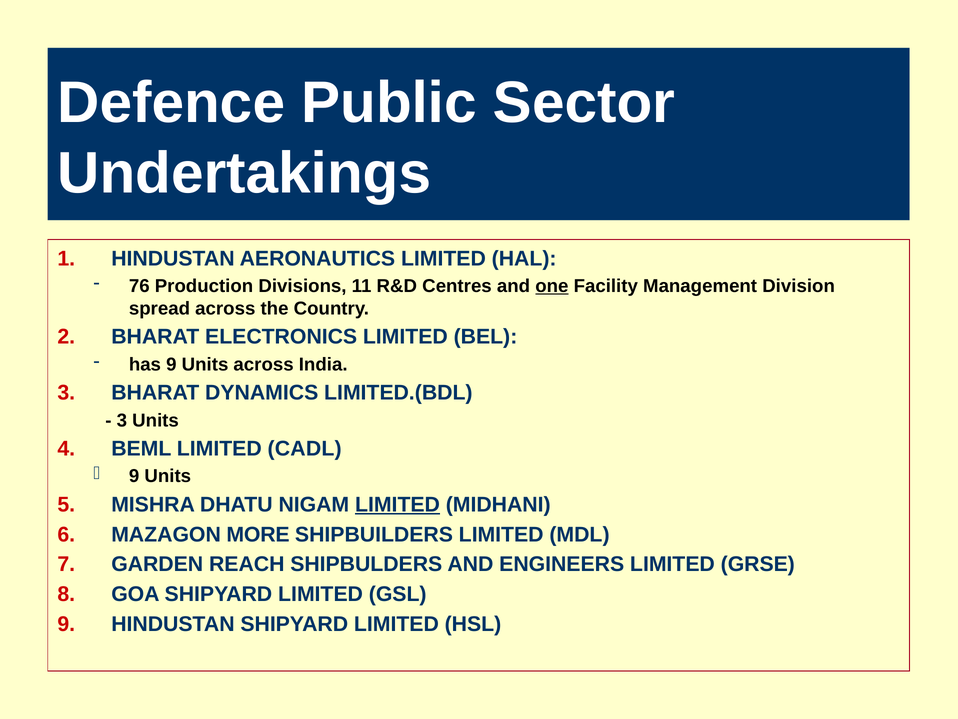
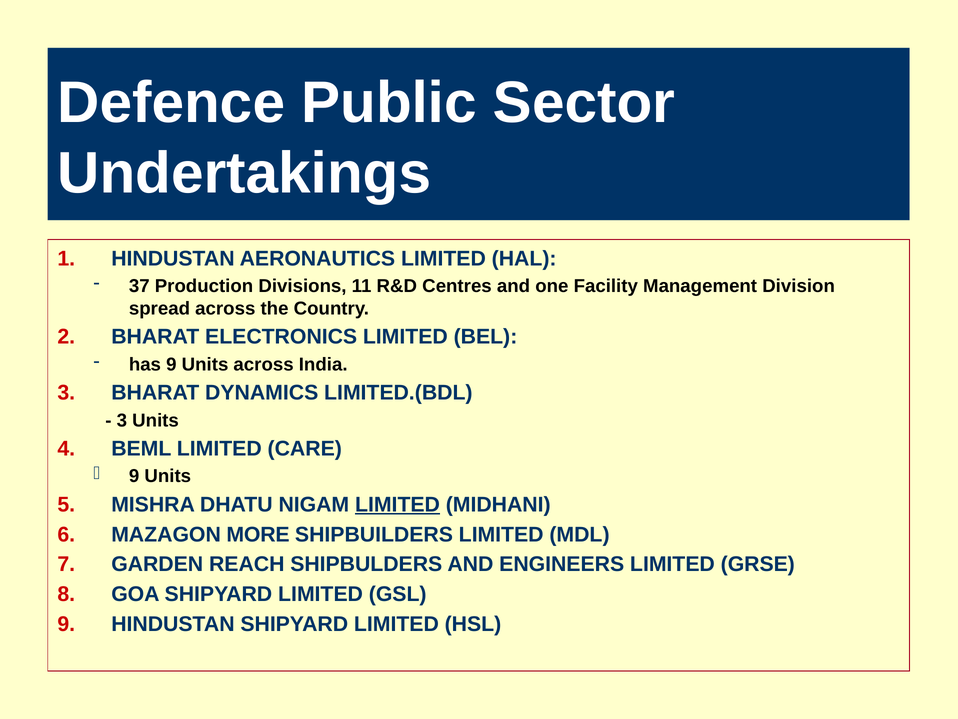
76: 76 -> 37
one underline: present -> none
CADL: CADL -> CARE
